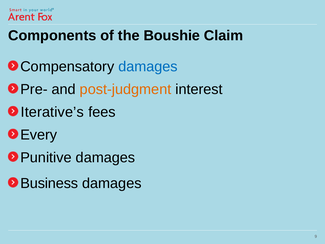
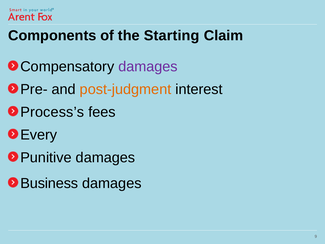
Boushie: Boushie -> Starting
damages at (148, 67) colour: blue -> purple
Iterative’s: Iterative’s -> Process’s
